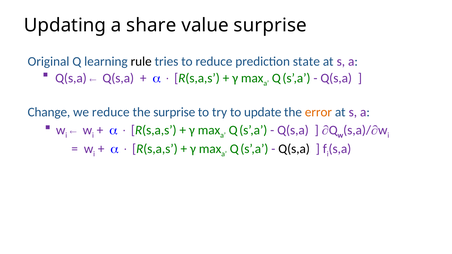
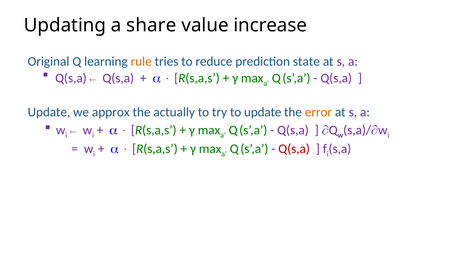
value surprise: surprise -> increase
rule colour: black -> orange
Change at (49, 112): Change -> Update
we reduce: reduce -> approx
the surprise: surprise -> actually
Q(s,a at (294, 149) colour: black -> red
